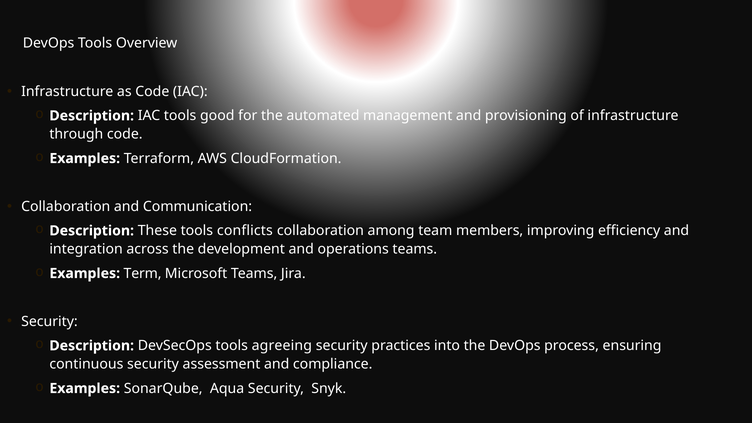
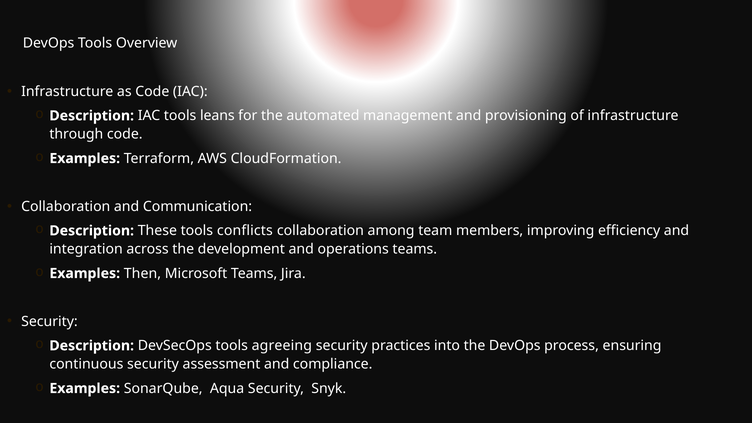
good: good -> leans
Term: Term -> Then
